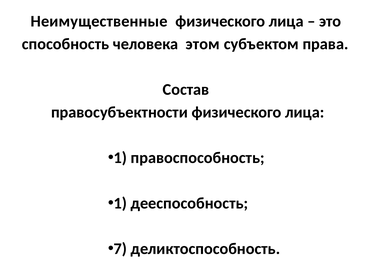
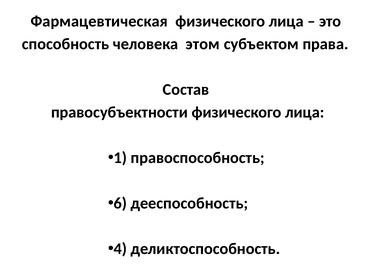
Неимущественные: Неимущественные -> Фармацевтическая
1 at (120, 204): 1 -> 6
7: 7 -> 4
